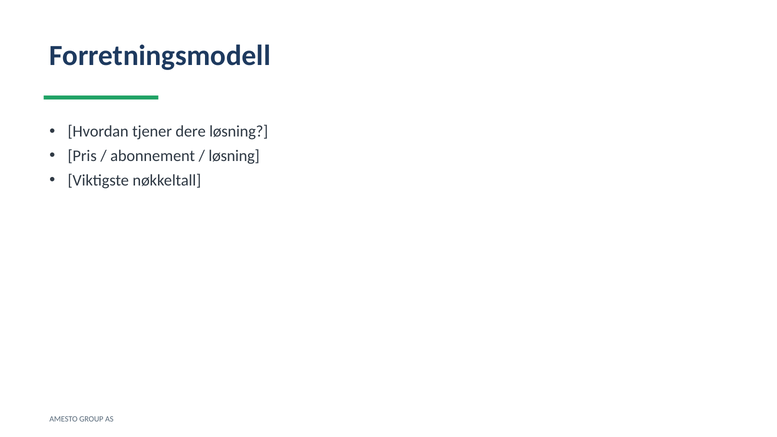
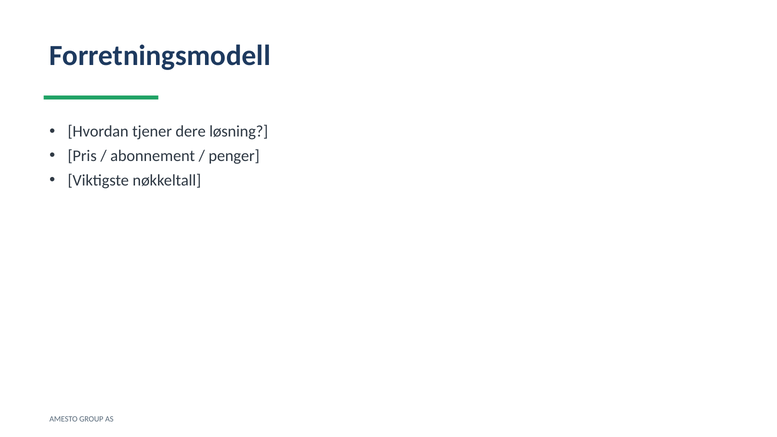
løsning at (234, 156): løsning -> penger
